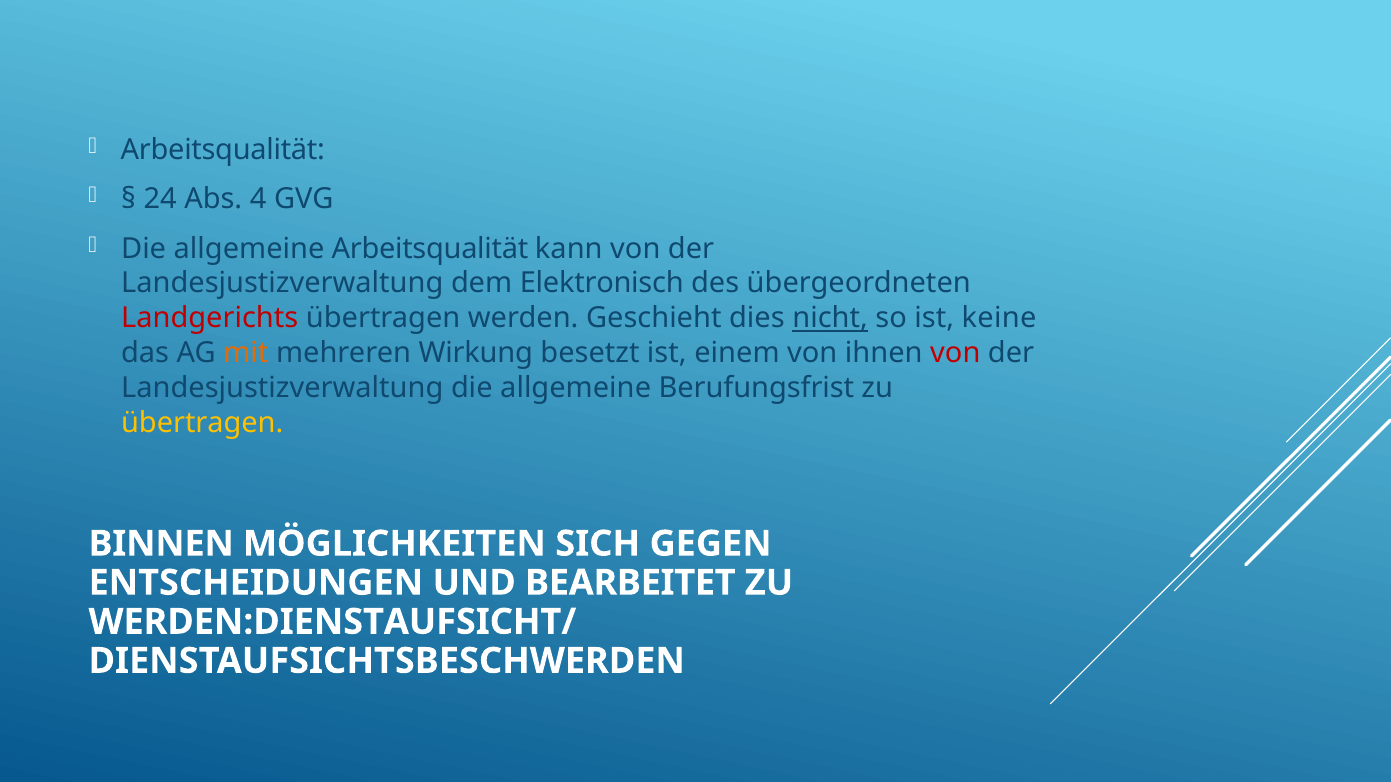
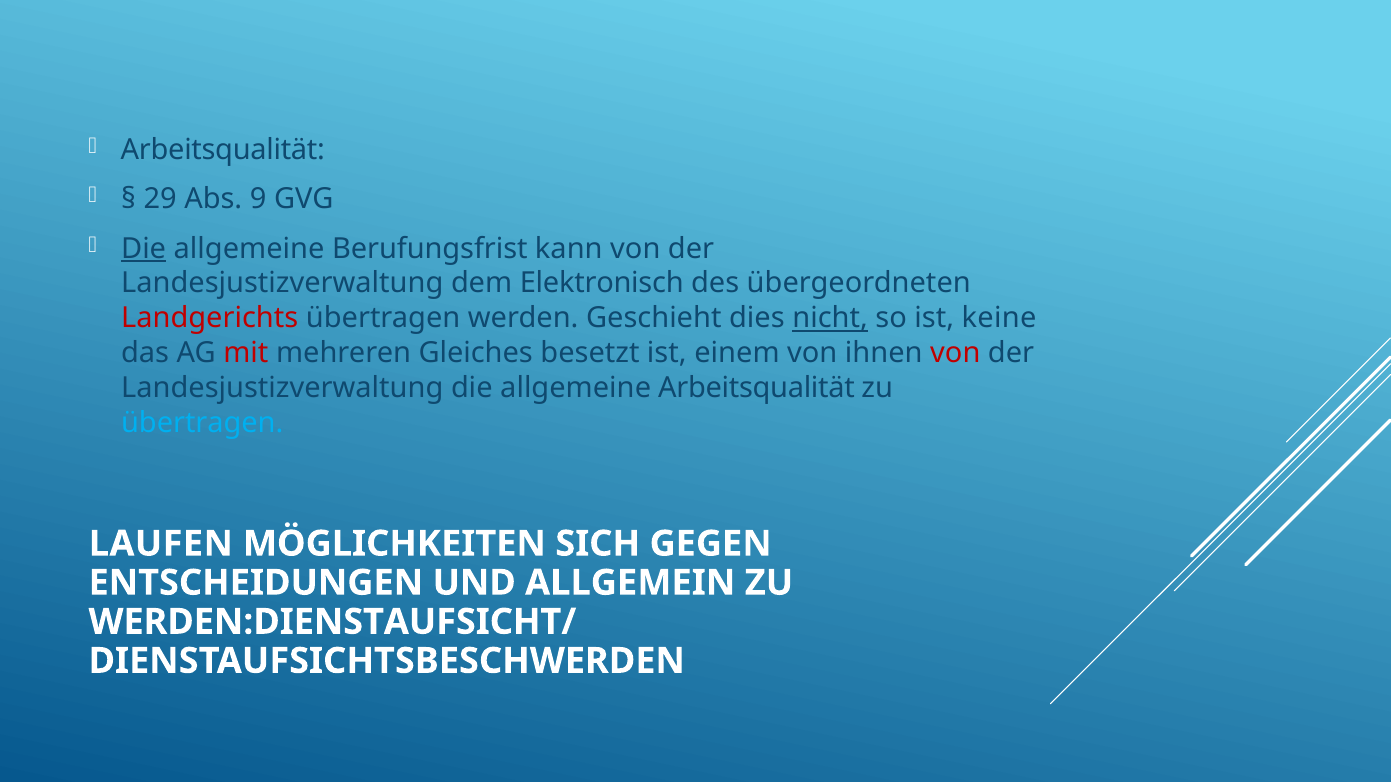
24: 24 -> 29
4: 4 -> 9
Die at (144, 249) underline: none -> present
allgemeine Arbeitsqualität: Arbeitsqualität -> Berufungsfrist
mit colour: orange -> red
Wirkung: Wirkung -> Gleiches
allgemeine Berufungsfrist: Berufungsfrist -> Arbeitsqualität
übertragen at (202, 423) colour: yellow -> light blue
BINNEN: BINNEN -> LAUFEN
BEARBEITET: BEARBEITET -> ALLGEMEIN
